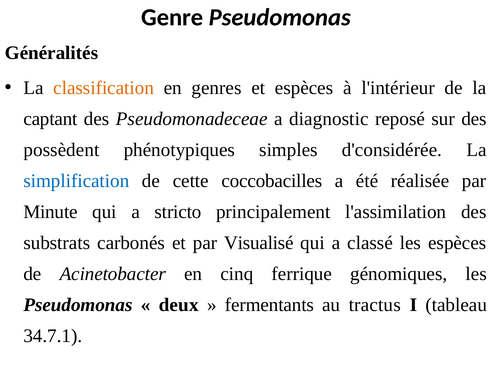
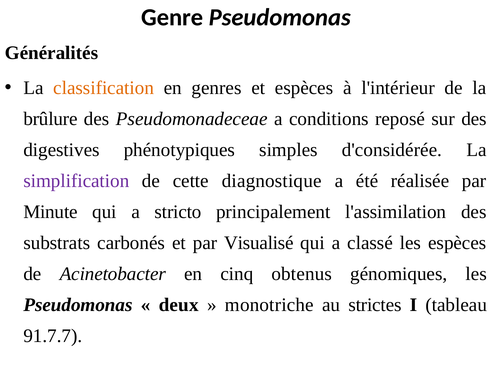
captant: captant -> brûlure
diagnostic: diagnostic -> conditions
possèdent: possèdent -> digestives
simplification colour: blue -> purple
coccobacilles: coccobacilles -> diagnostique
ferrique: ferrique -> obtenus
fermentants: fermentants -> monotriche
tractus: tractus -> strictes
34.7.1: 34.7.1 -> 91.7.7
